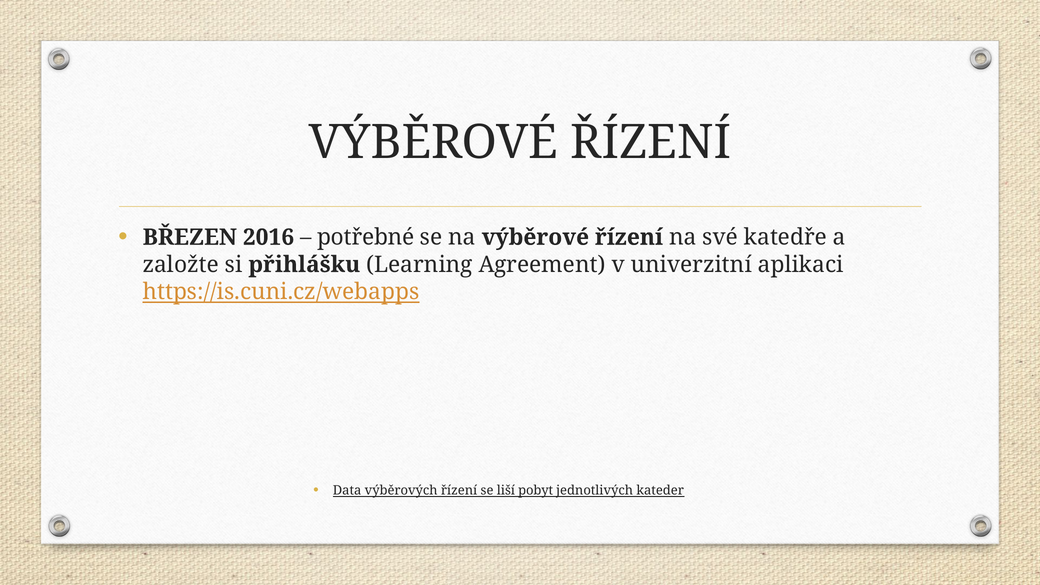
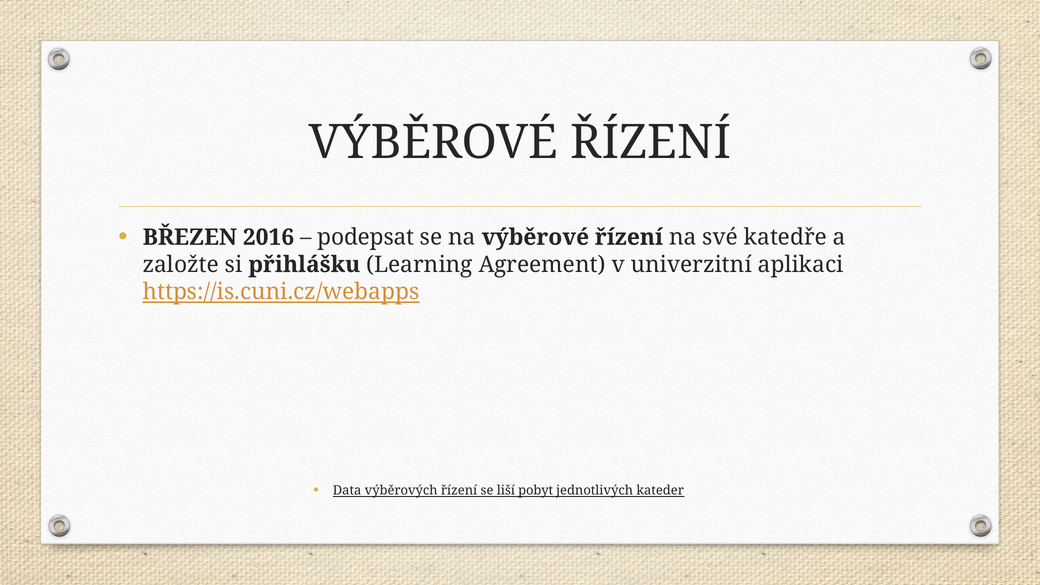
potřebné: potřebné -> podepsat
